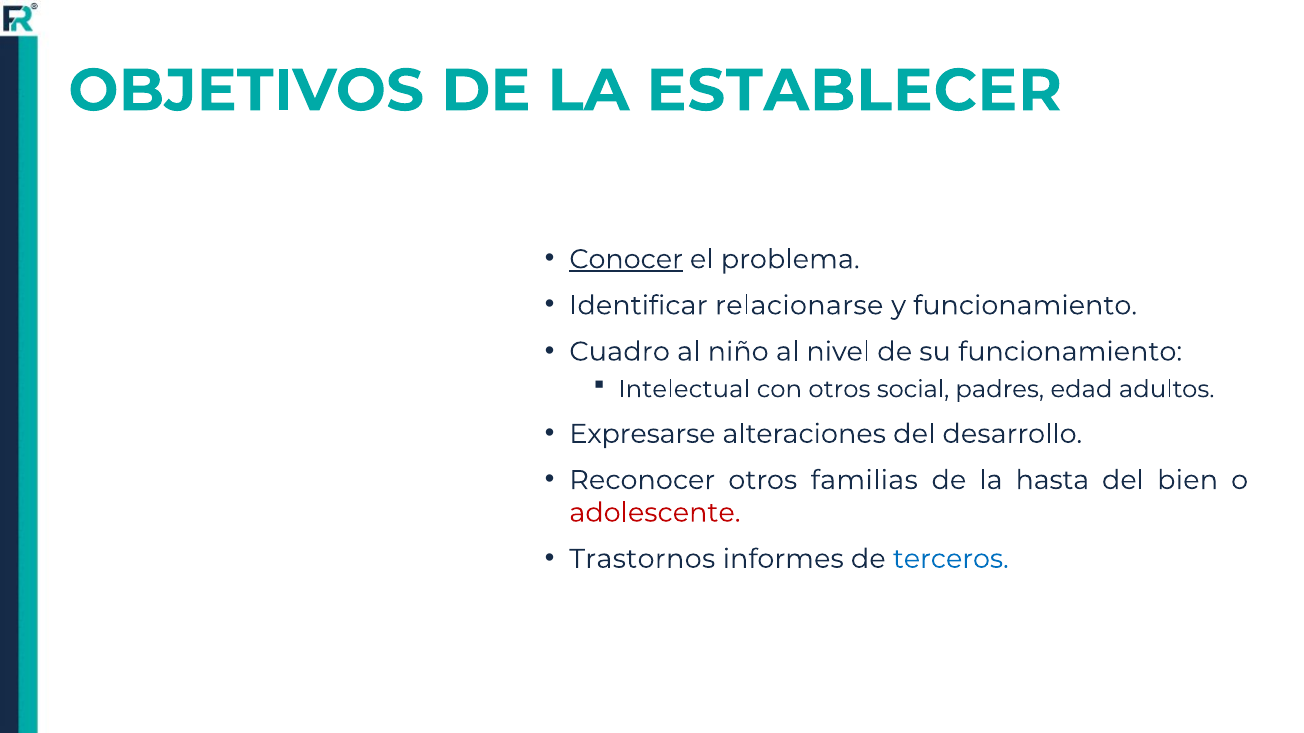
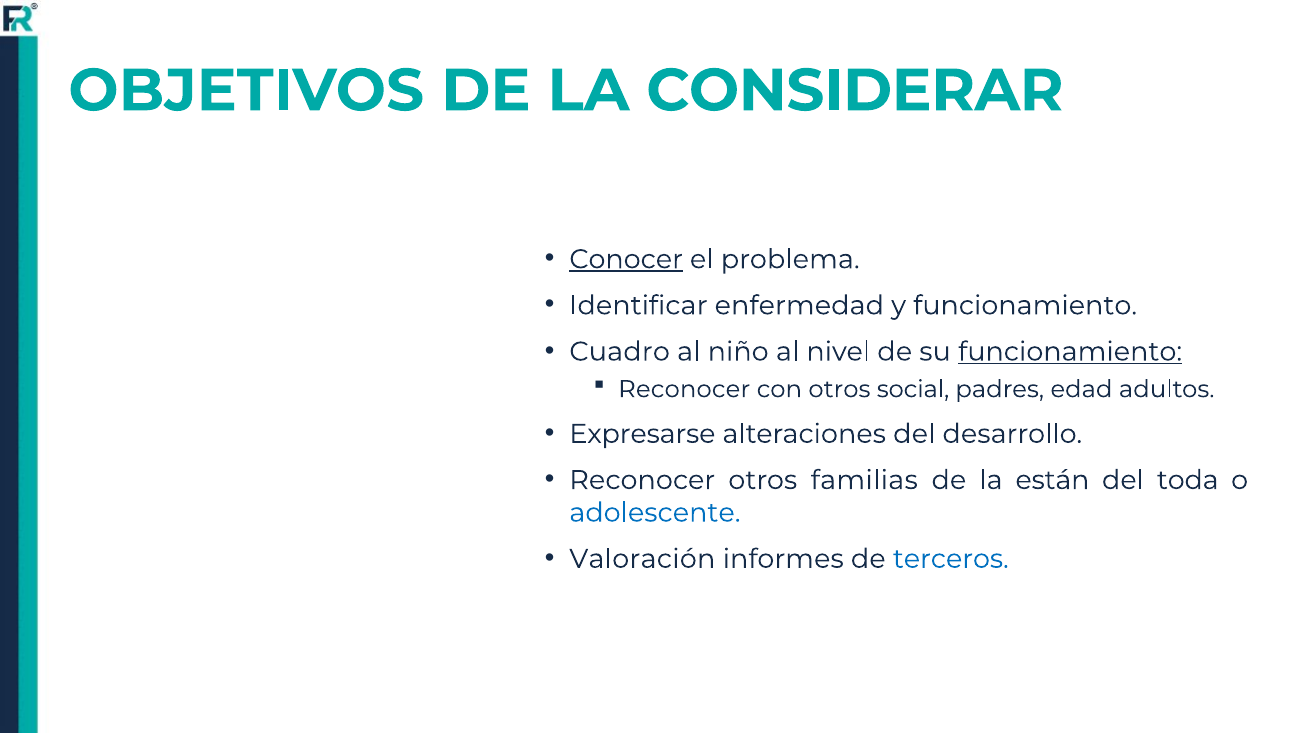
ESTABLECER: ESTABLECER -> CONSIDERAR
relacionarse: relacionarse -> enfermedad
funcionamiento at (1070, 352) underline: none -> present
Intelectual at (684, 389): Intelectual -> Reconocer
hasta: hasta -> están
bien: bien -> toda
adolescente colour: red -> blue
Trastornos: Trastornos -> Valoración
